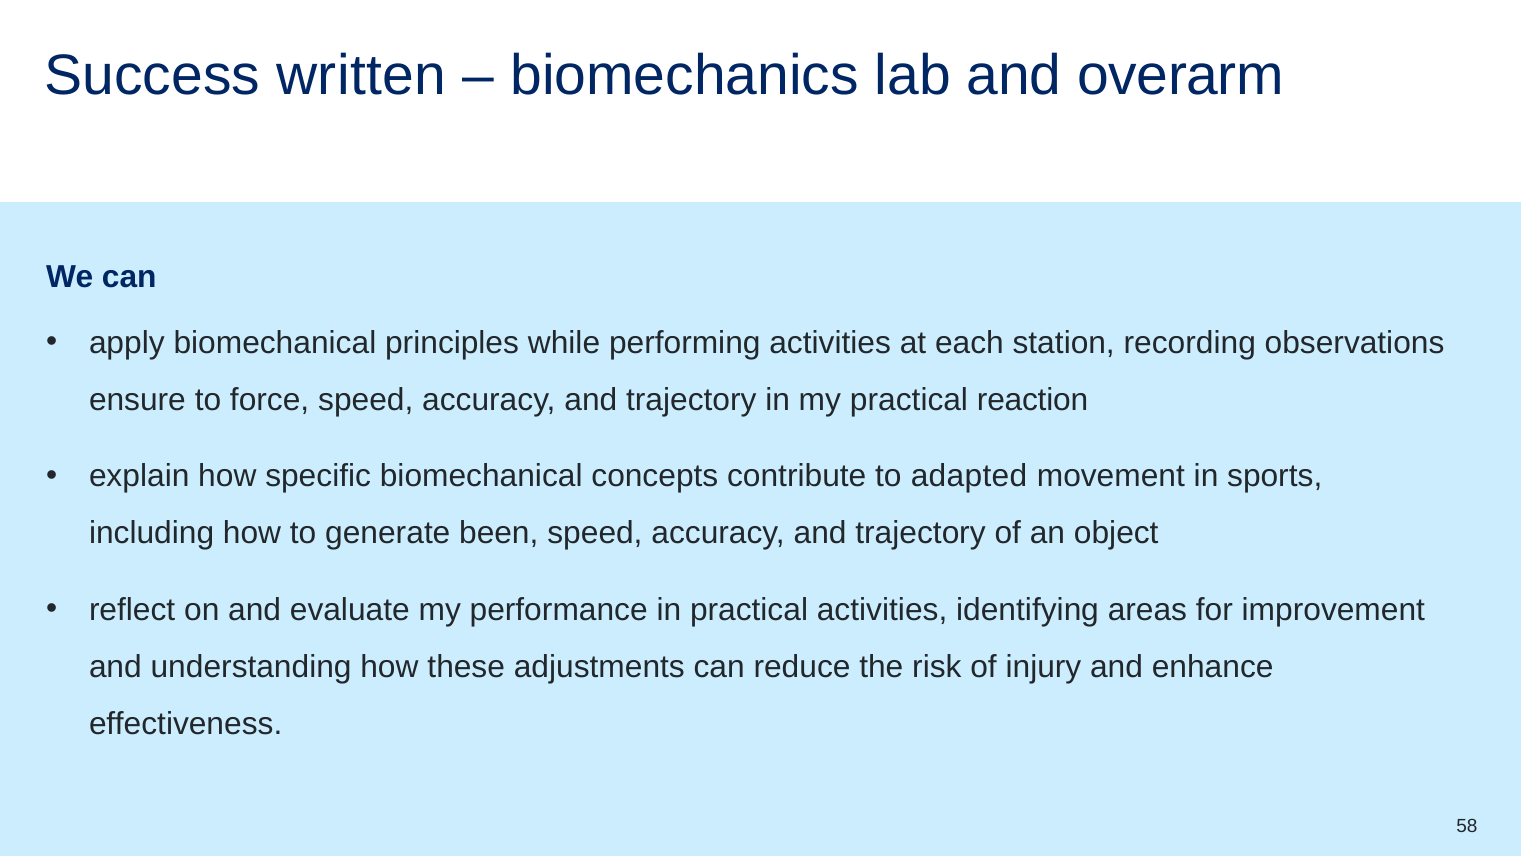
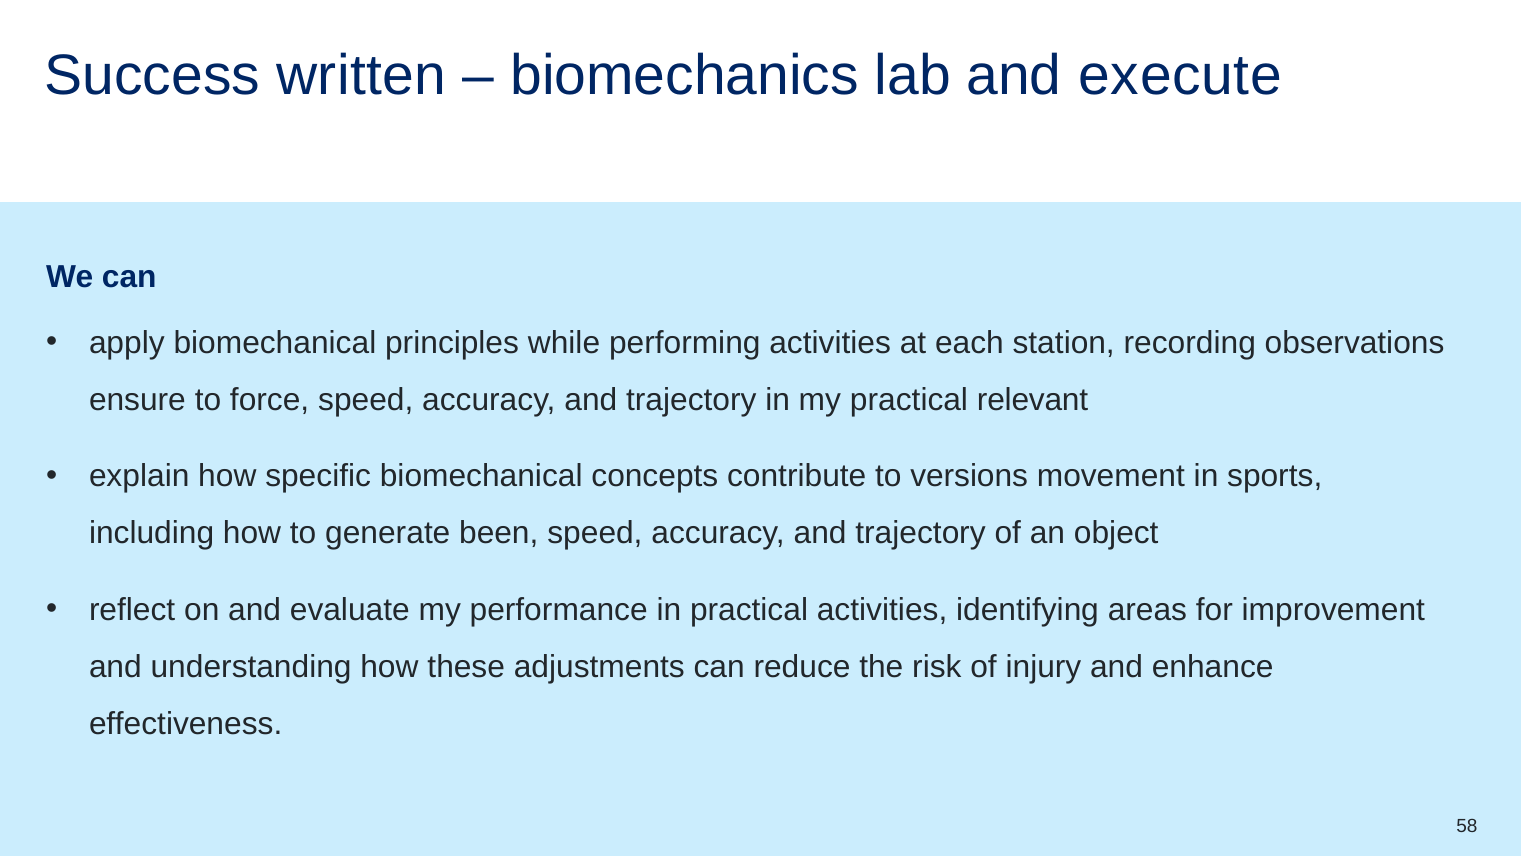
overarm: overarm -> execute
reaction: reaction -> relevant
adapted: adapted -> versions
